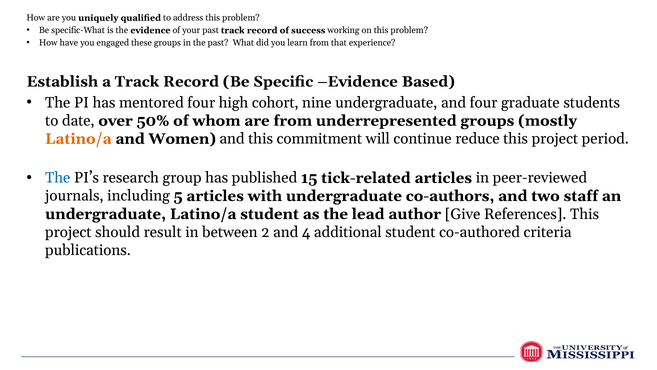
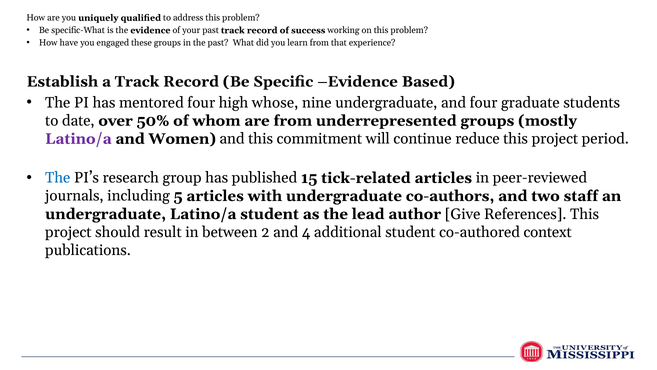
cohort: cohort -> whose
Latino/a at (78, 139) colour: orange -> purple
criteria: criteria -> context
